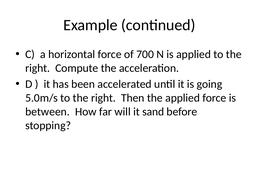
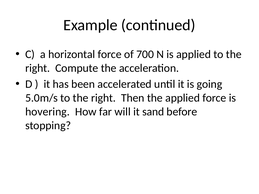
between: between -> hovering
